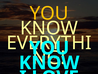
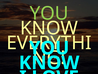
YOU at (49, 13) colour: yellow -> light green
